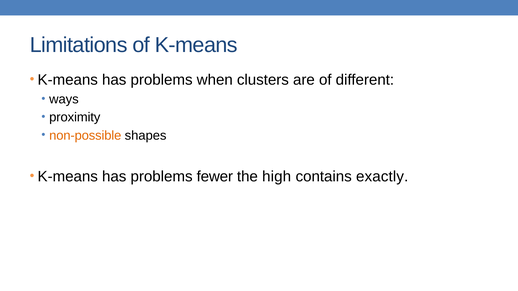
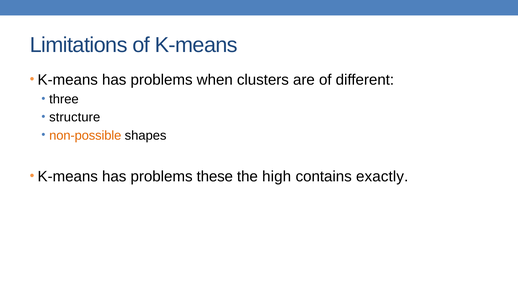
ways: ways -> three
proximity: proximity -> structure
fewer: fewer -> these
